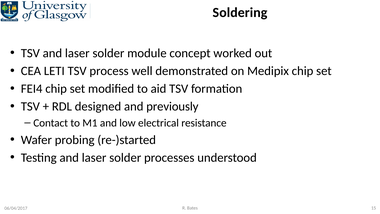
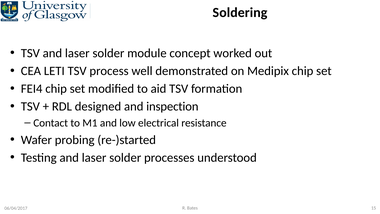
previously: previously -> inspection
